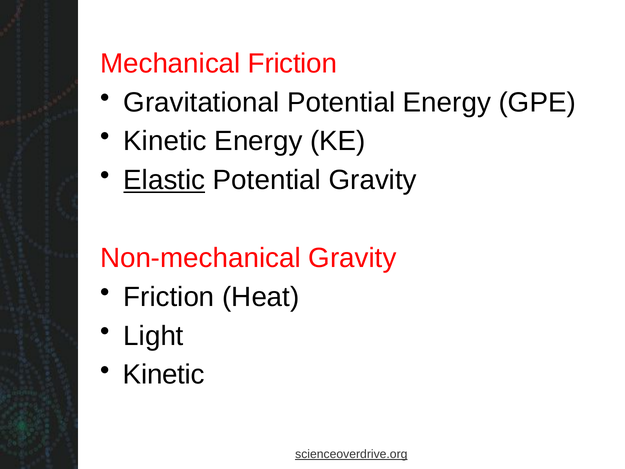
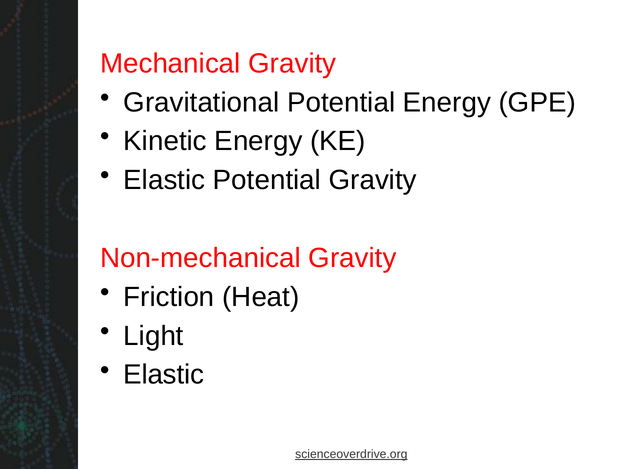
Mechanical Friction: Friction -> Gravity
Elastic at (164, 180) underline: present -> none
Kinetic at (164, 375): Kinetic -> Elastic
